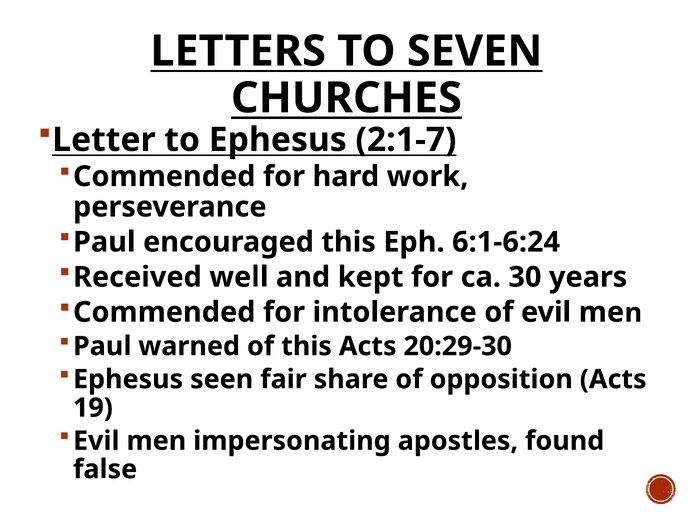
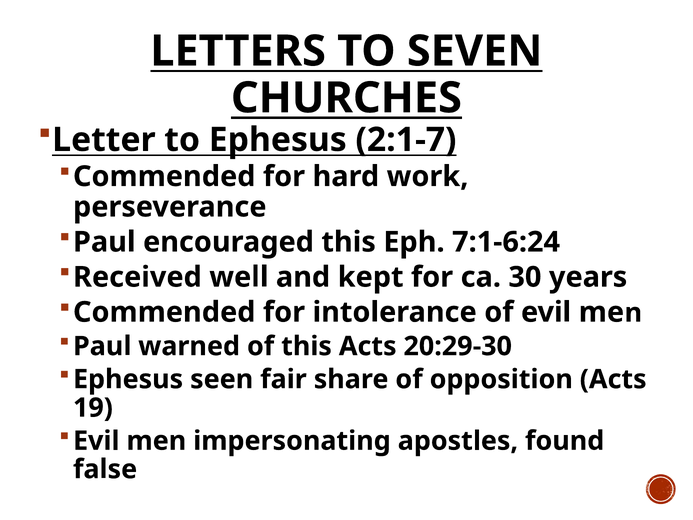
6:1-6:24: 6:1-6:24 -> 7:1-6:24
